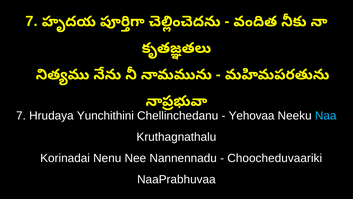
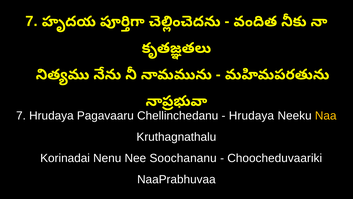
Yunchithini: Yunchithini -> Pagavaaru
Yehovaa at (252, 116): Yehovaa -> Hrudaya
Naa colour: light blue -> yellow
Nannennadu: Nannennadu -> Soochananu
